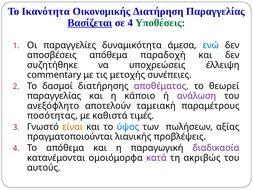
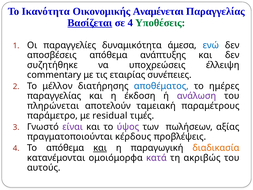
Διατήρηση: Διατήρηση -> Αναμένεται
παραδοχή: παραδοχή -> ανάπτυξης
μετοχής: μετοχής -> εταιρίας
δασμοί: δασμοί -> μέλλον
αποθέματος colour: purple -> blue
θεωρεί: θεωρεί -> ημέρες
κάποιο: κάποιο -> έκδοση
ανεξόφλητο: ανεξόφλητο -> πληρώνεται
ποσότητας: ποσότητας -> παράμετρο
καθιστά: καθιστά -> residual
είναι colour: orange -> purple
ύψος colour: blue -> purple
λιανικής: λιανικής -> κέρδους
και at (100, 148) underline: none -> present
διαδικασία colour: purple -> orange
